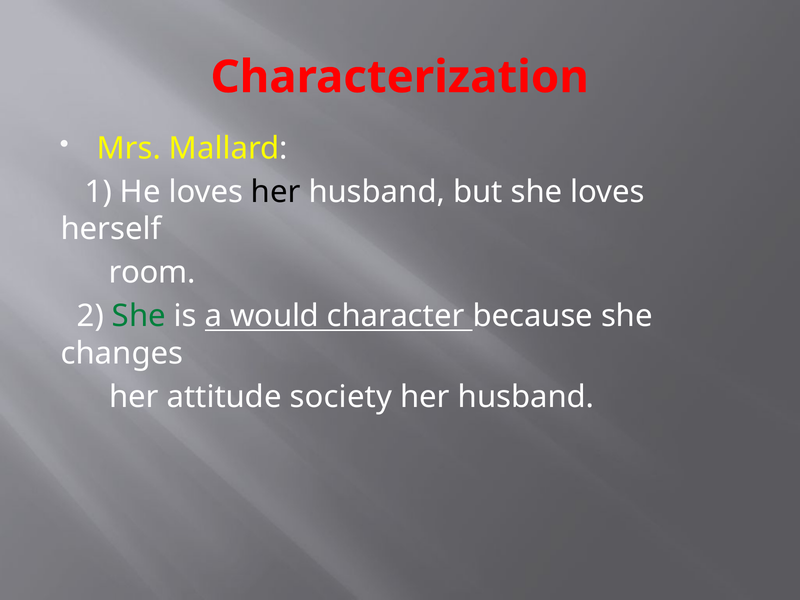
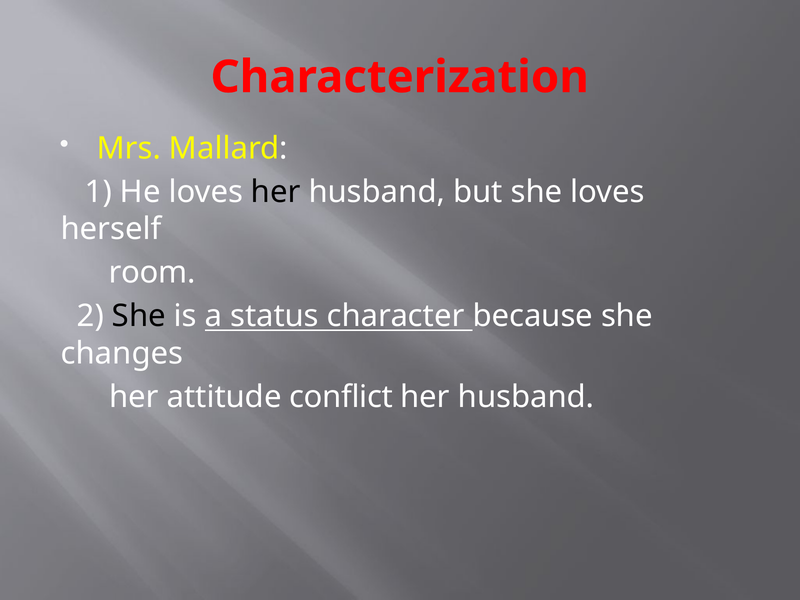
She at (139, 316) colour: green -> black
would: would -> status
society: society -> conflict
